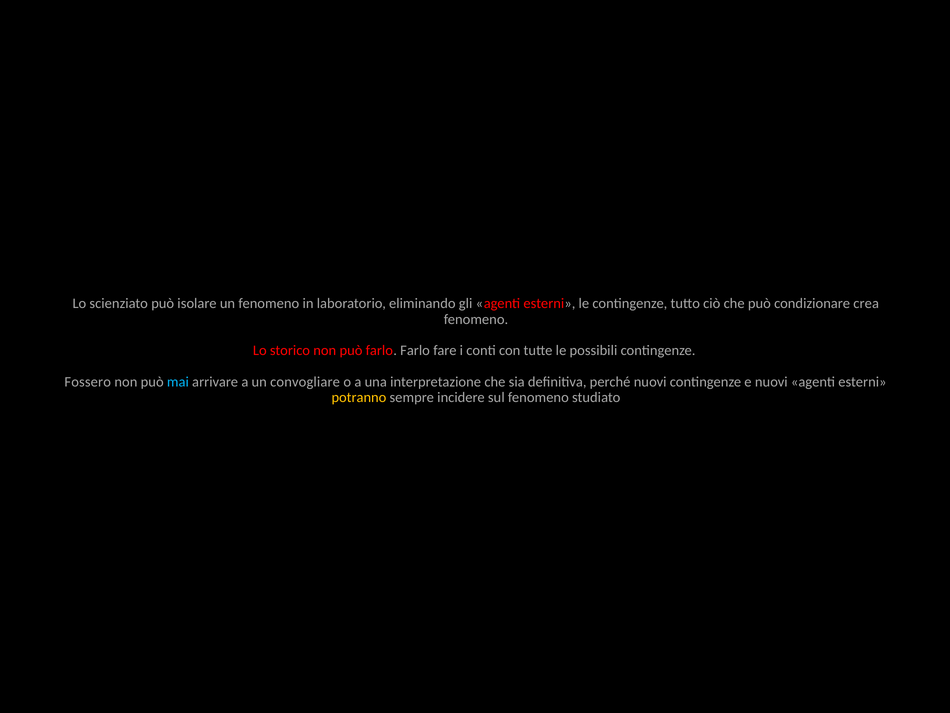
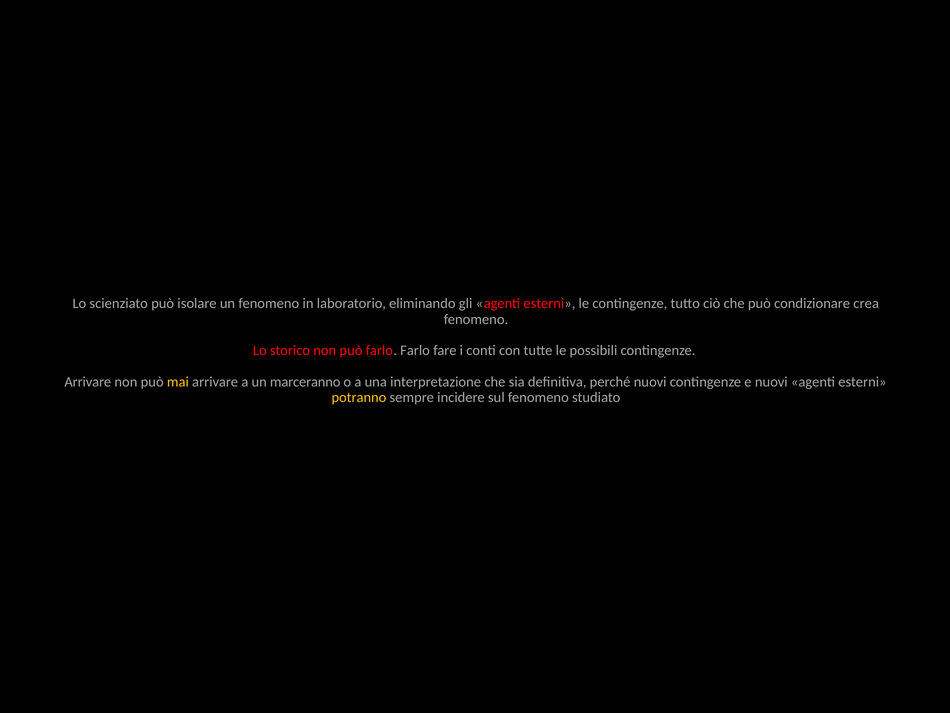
Fossero at (88, 382): Fossero -> Arrivare
mai colour: light blue -> yellow
convogliare: convogliare -> marceranno
